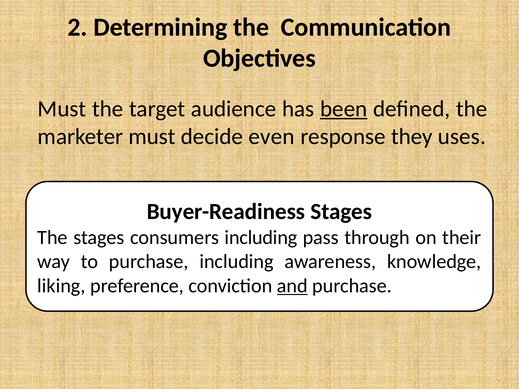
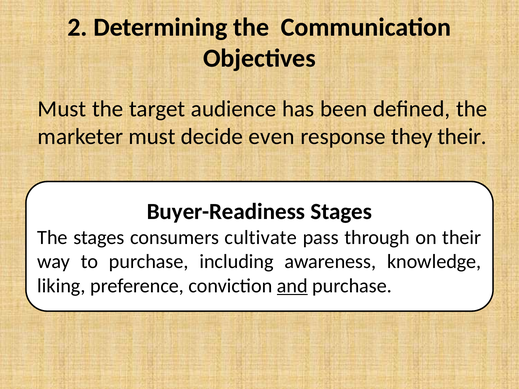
been underline: present -> none
they uses: uses -> their
consumers including: including -> cultivate
